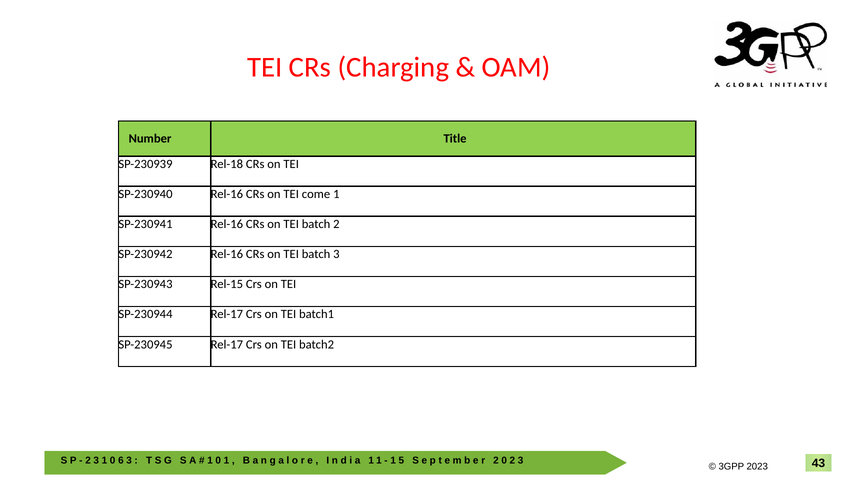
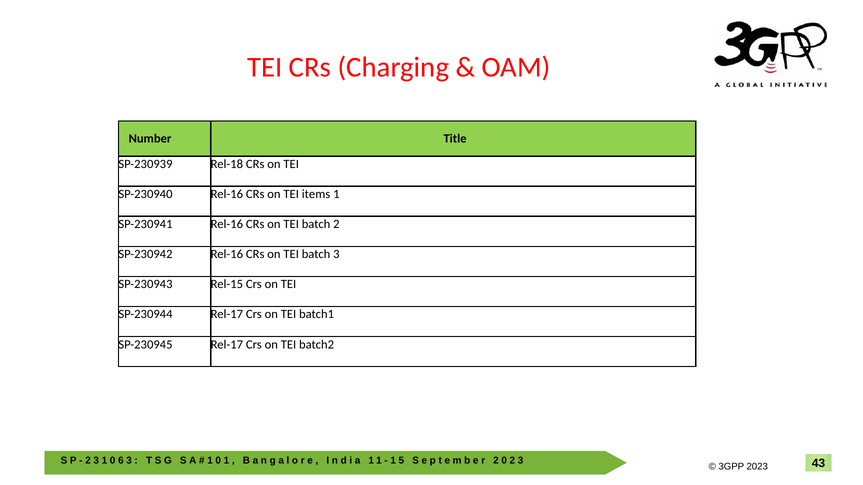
come: come -> items
